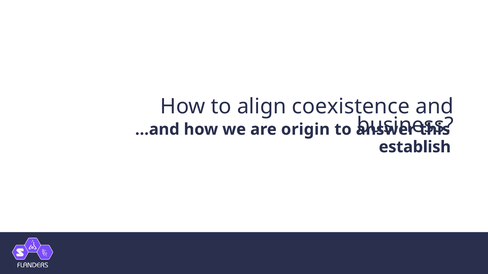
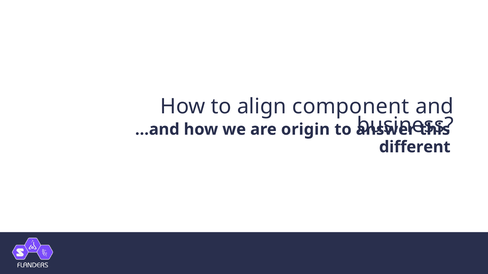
coexistence: coexistence -> component
establish: establish -> different
